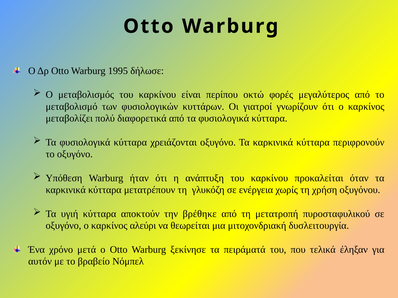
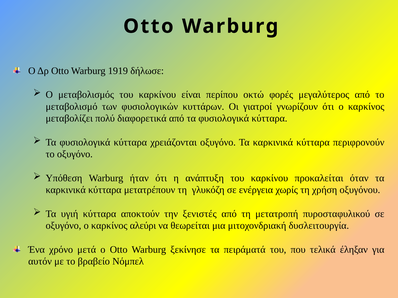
1995: 1995 -> 1919
βρέθηκε: βρέθηκε -> ξενιστές
